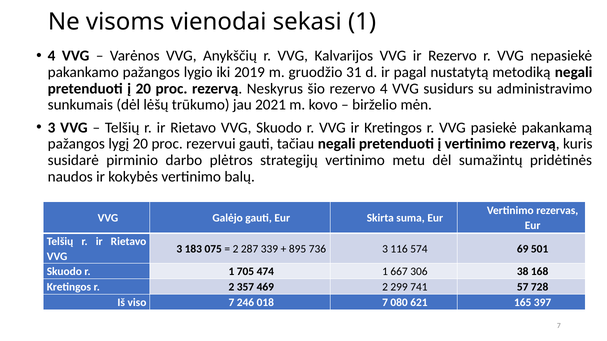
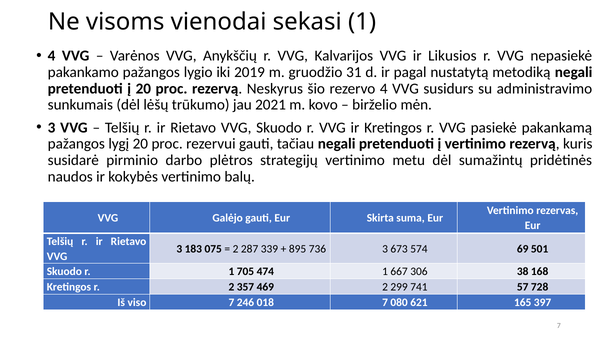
ir Rezervo: Rezervo -> Likusios
116: 116 -> 673
